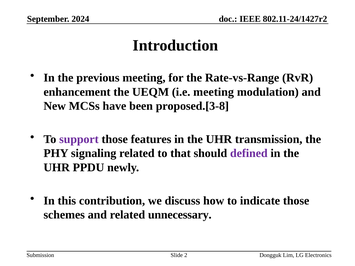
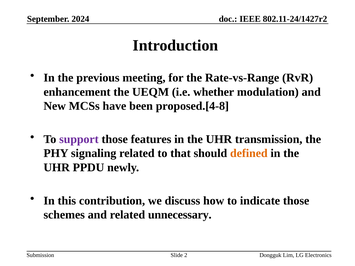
i.e meeting: meeting -> whether
proposed.[3-8: proposed.[3-8 -> proposed.[4-8
defined colour: purple -> orange
